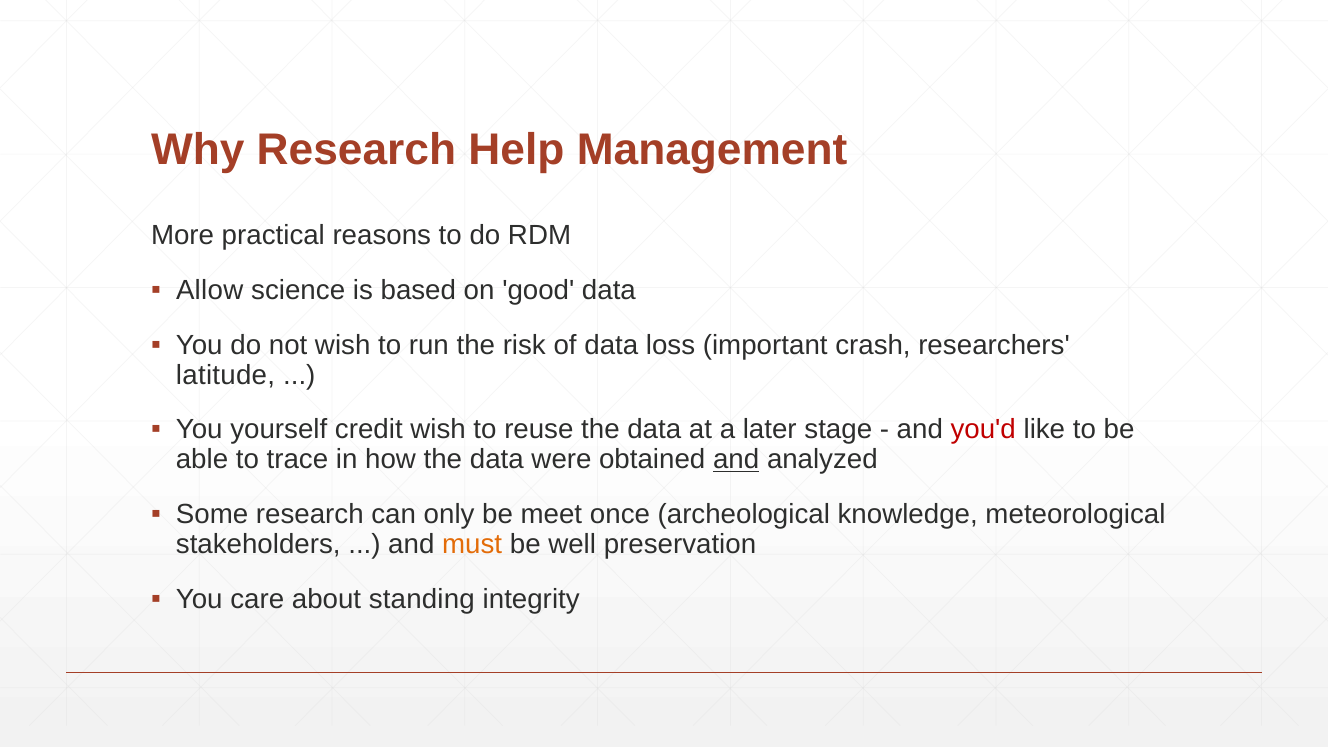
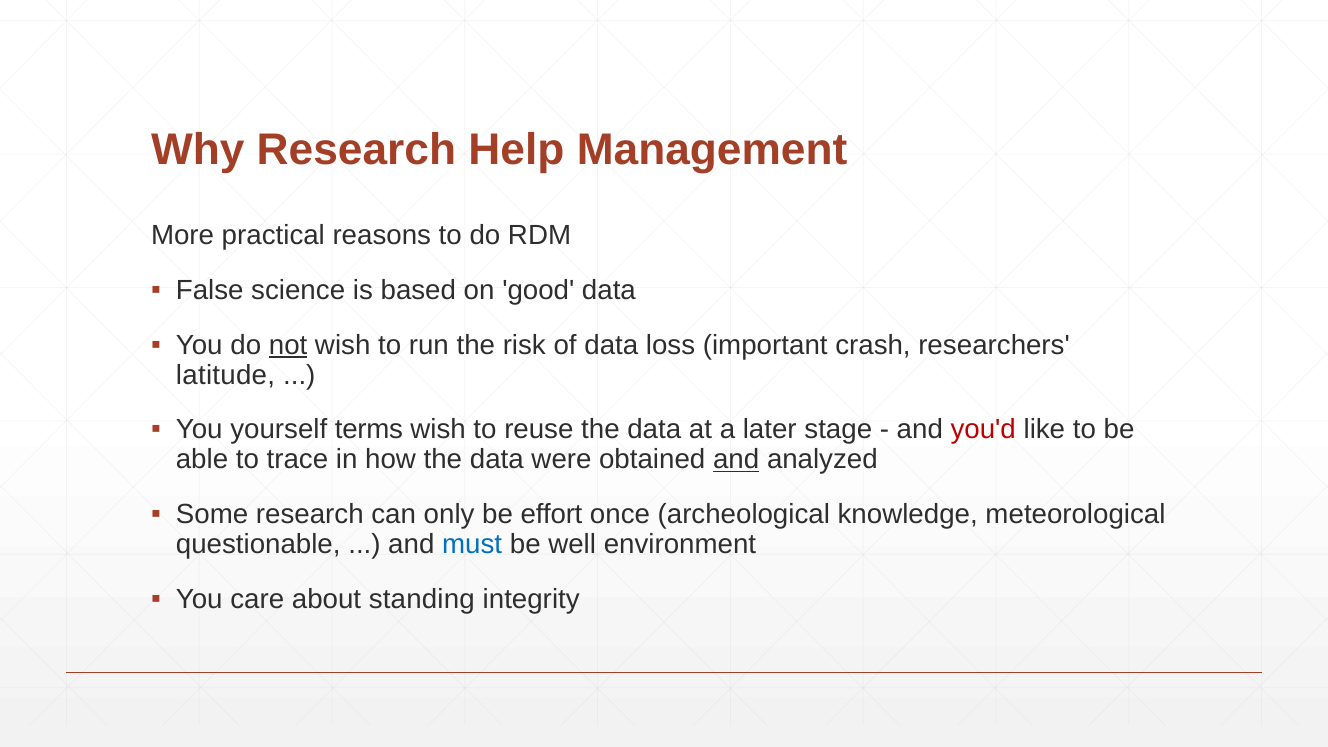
Allow: Allow -> False
not underline: none -> present
credit: credit -> terms
meet: meet -> effort
stakeholders: stakeholders -> questionable
must colour: orange -> blue
preservation: preservation -> environment
